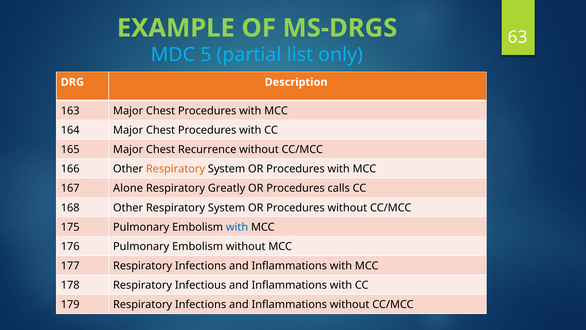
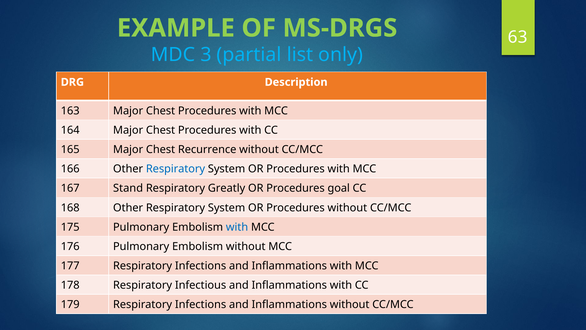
5: 5 -> 3
Respiratory at (175, 169) colour: orange -> blue
Alone: Alone -> Stand
calls: calls -> goal
